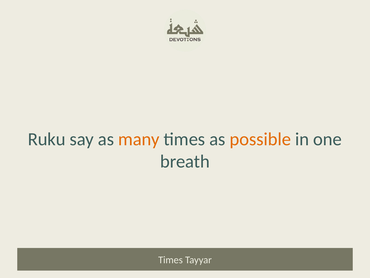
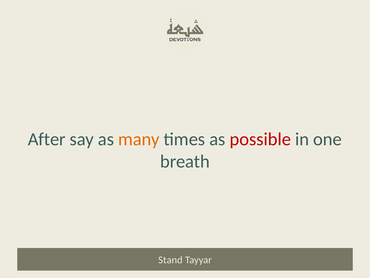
Ruku: Ruku -> After
possible colour: orange -> red
Times at (170, 260): Times -> Stand
